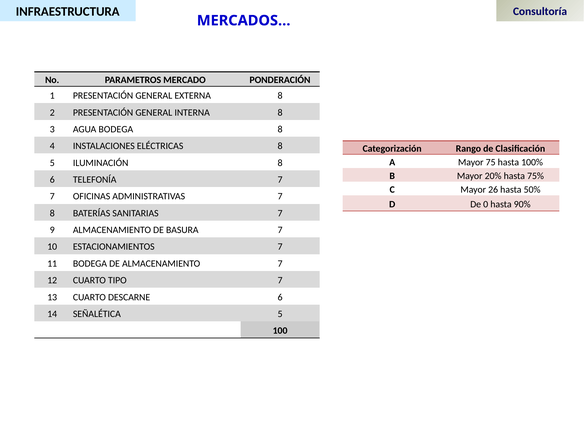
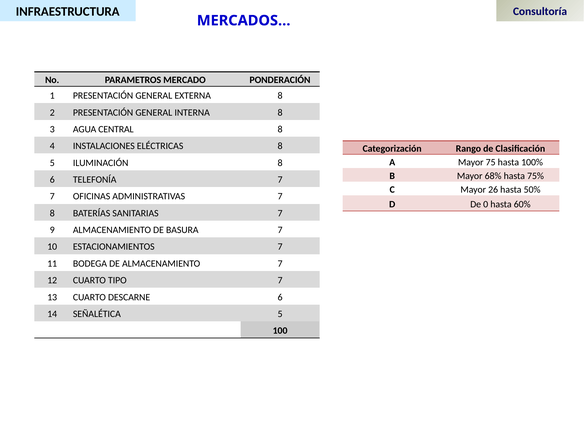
AGUA BODEGA: BODEGA -> CENTRAL
20%: 20% -> 68%
90%: 90% -> 60%
